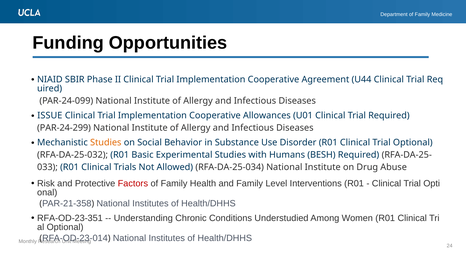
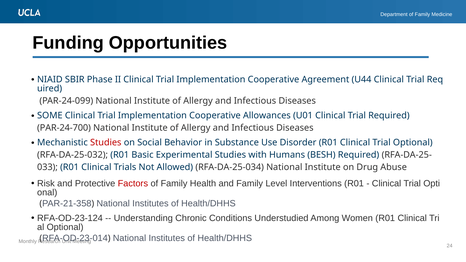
ISSUE: ISSUE -> SOME
PAR-24-299: PAR-24-299 -> PAR-24-700
Studies at (106, 143) colour: orange -> red
RFA-OD-23-351: RFA-OD-23-351 -> RFA-OD-23-124
